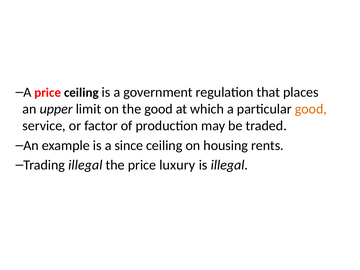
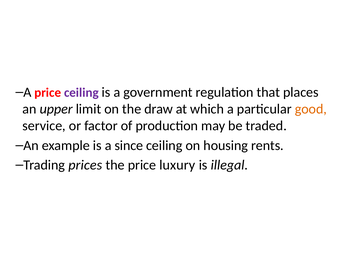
ceiling at (81, 93) colour: black -> purple
the good: good -> draw
Trading illegal: illegal -> prices
